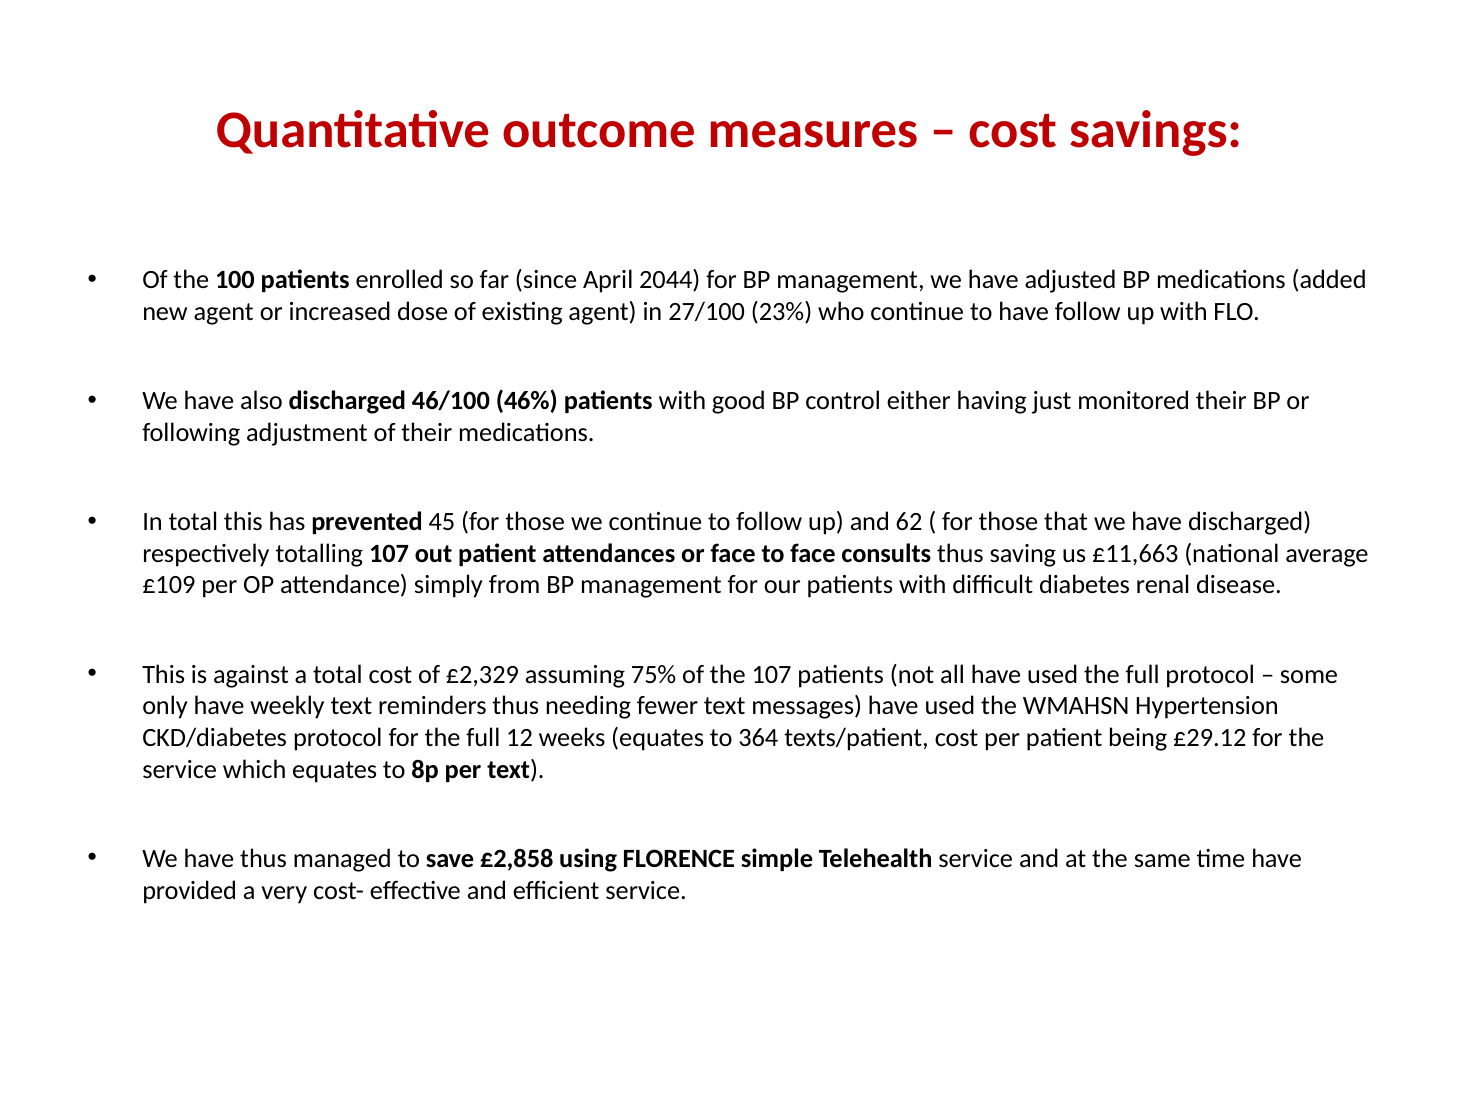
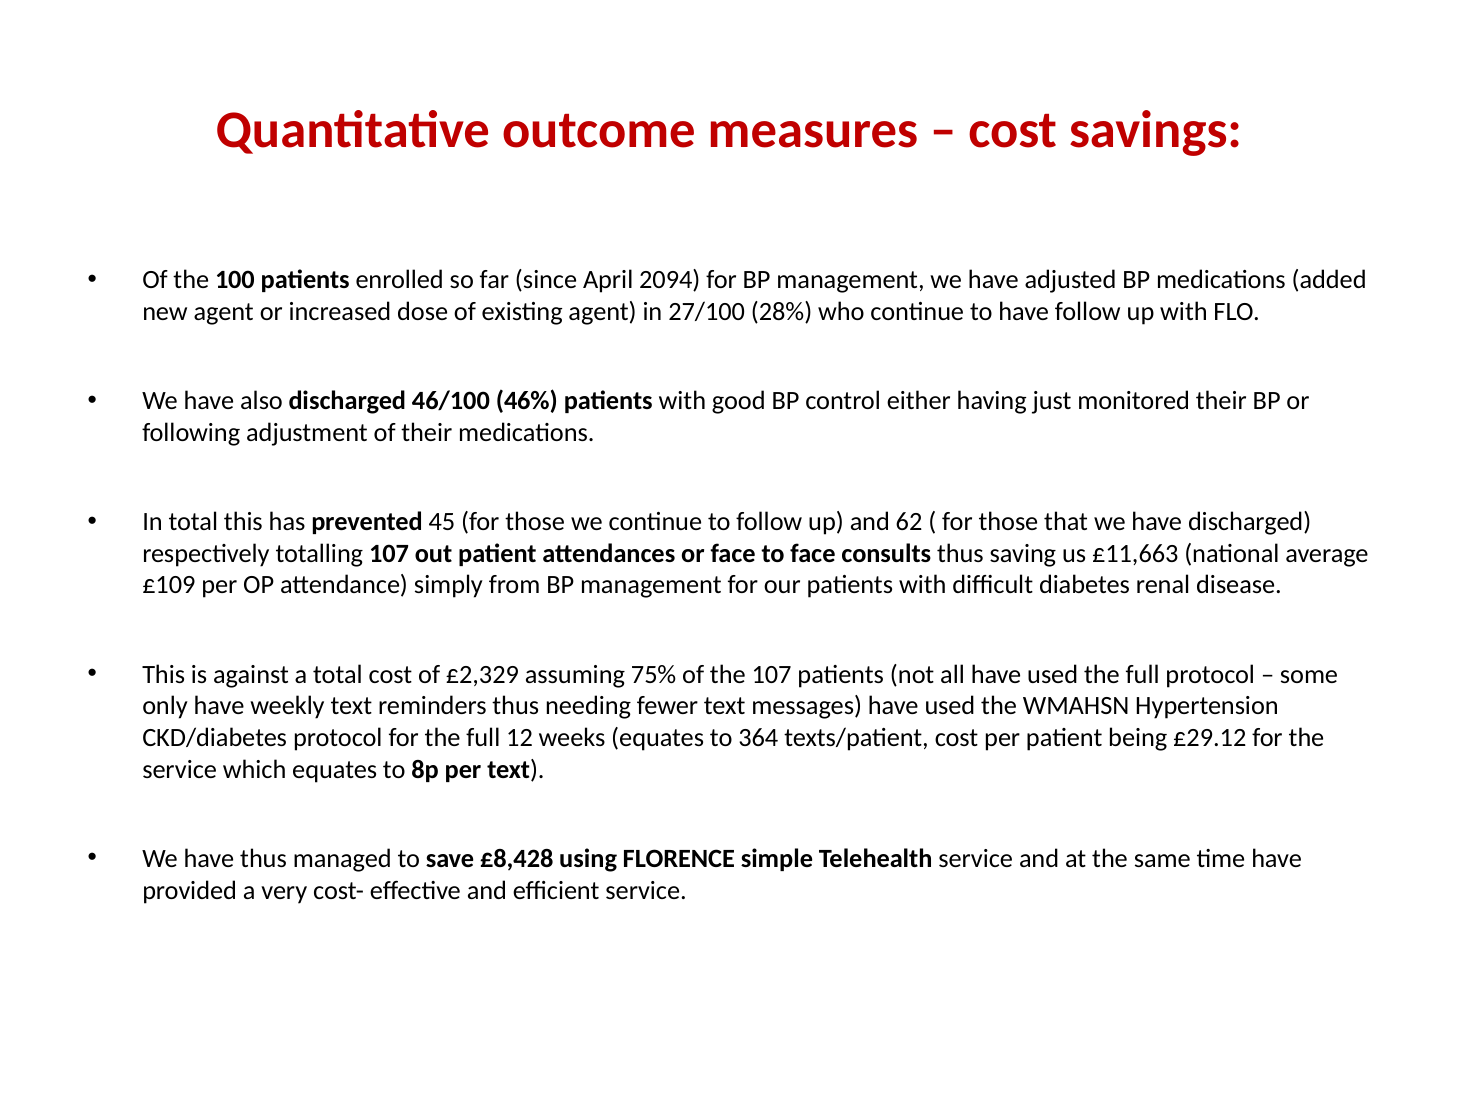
2044: 2044 -> 2094
23%: 23% -> 28%
£2,858: £2,858 -> £8,428
